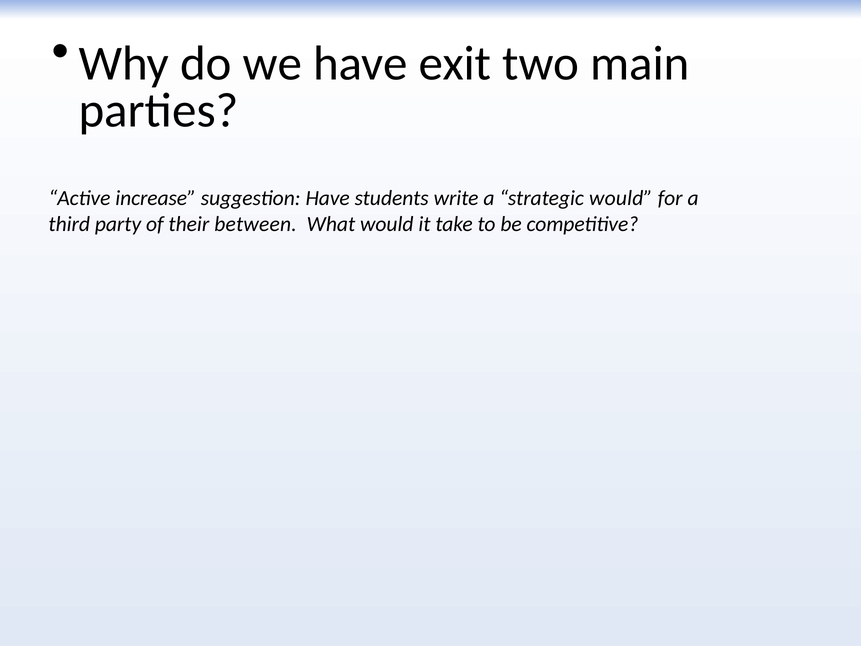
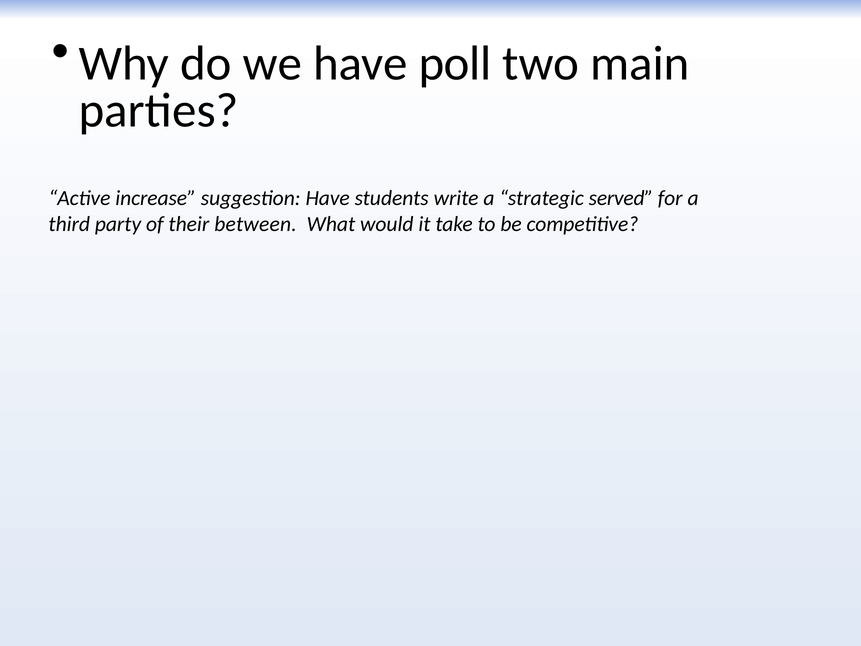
exit: exit -> poll
strategic would: would -> served
